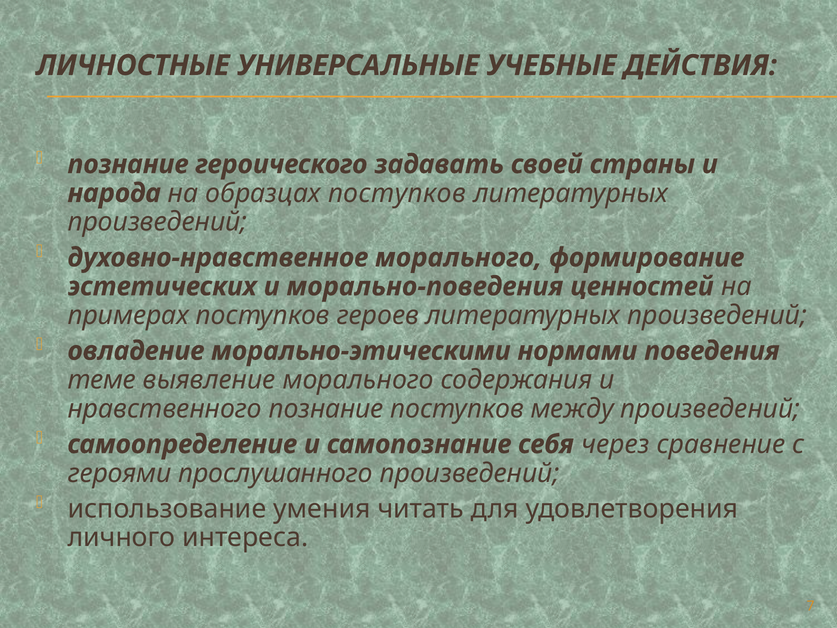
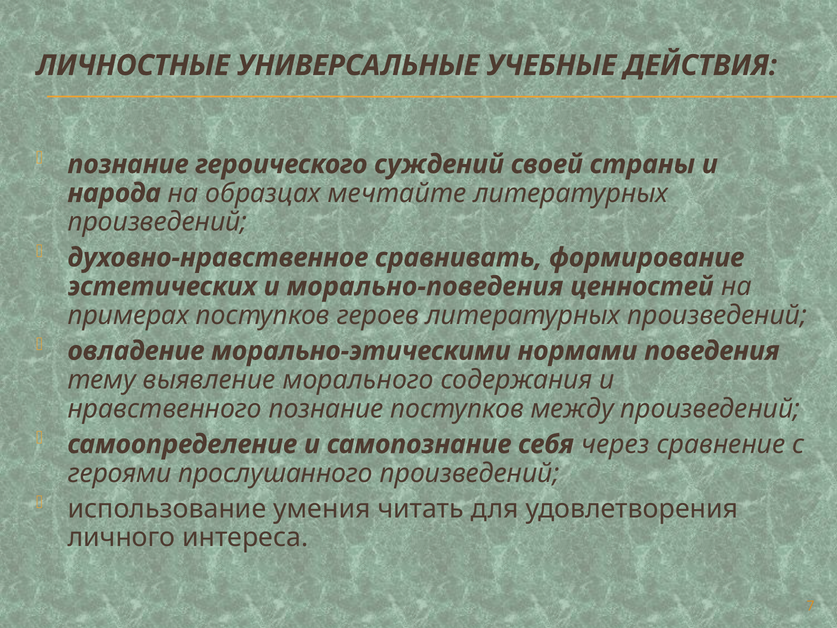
задавать: задавать -> суждений
образцах поступков: поступков -> мечтайте
духовно-нравственное морального: морального -> сравнивать
теме: теме -> тему
